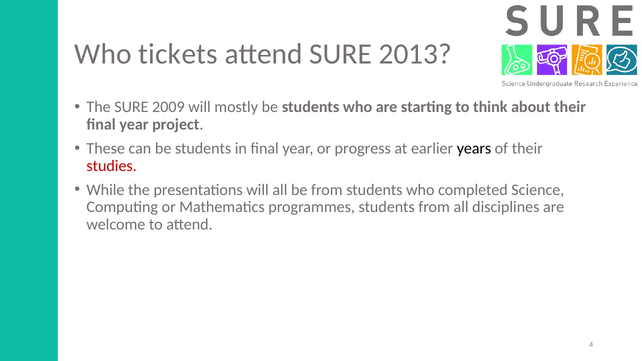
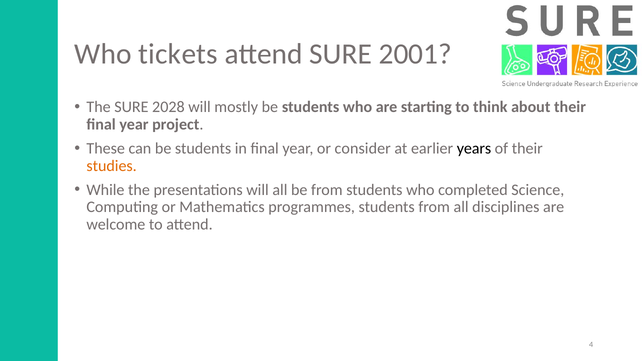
2013: 2013 -> 2001
2009: 2009 -> 2028
progress: progress -> consider
studies colour: red -> orange
